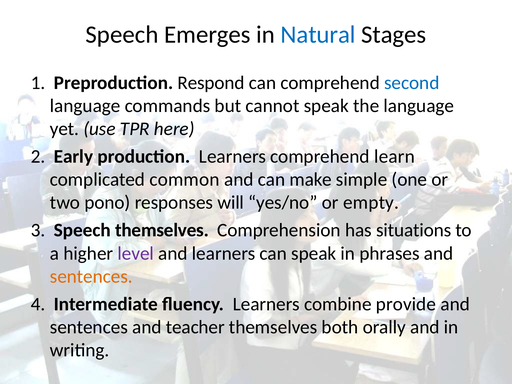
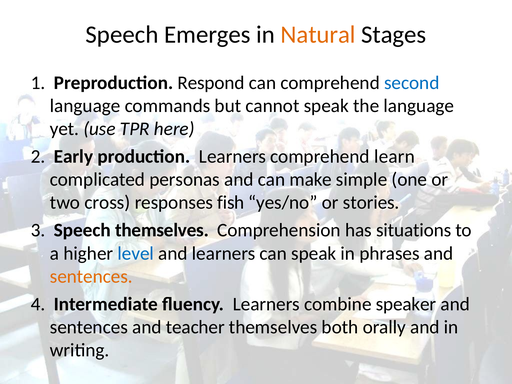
Natural colour: blue -> orange
common: common -> personas
pono: pono -> cross
will: will -> fish
empty: empty -> stories
level colour: purple -> blue
provide: provide -> speaker
